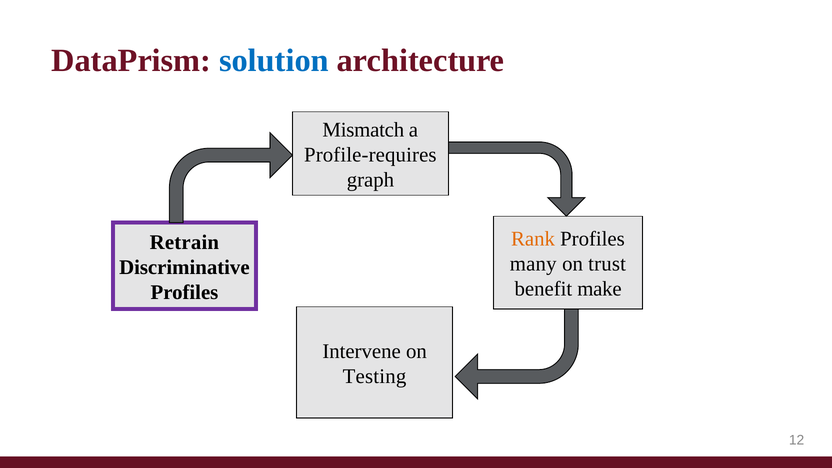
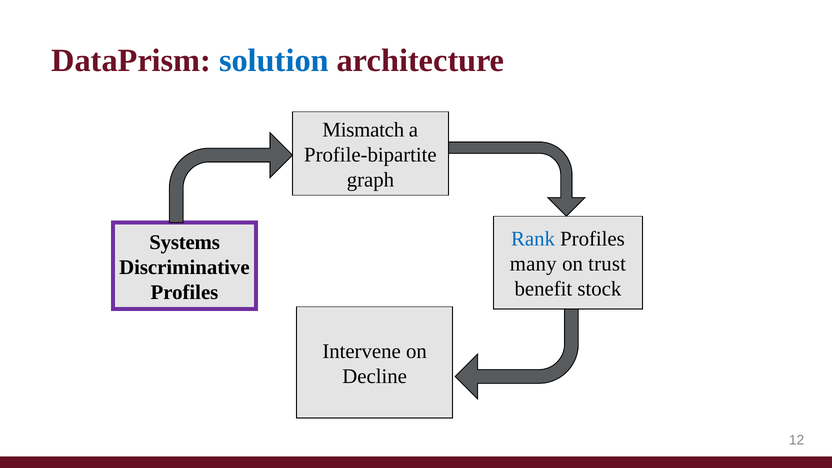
Profile-requires: Profile-requires -> Profile-bipartite
Rank colour: orange -> blue
Retrain: Retrain -> Systems
make: make -> stock
Testing: Testing -> Decline
